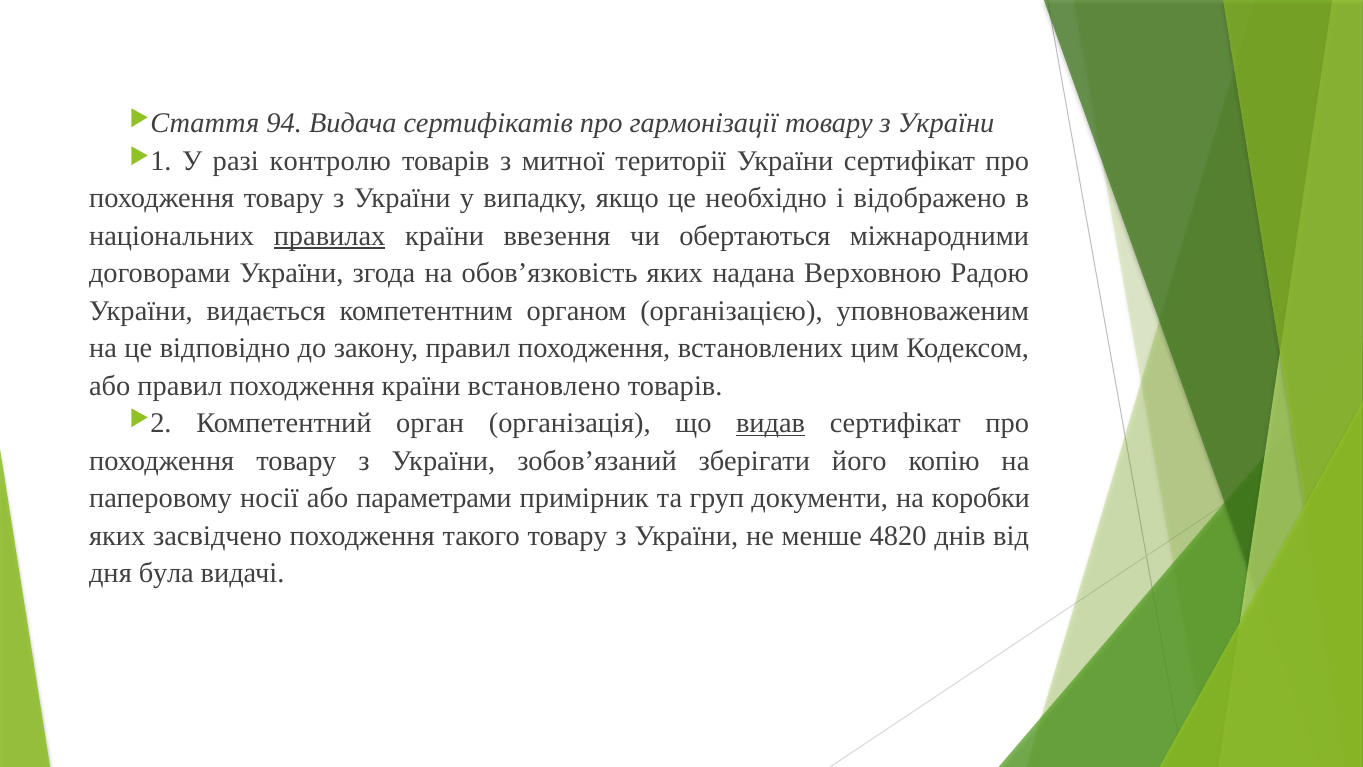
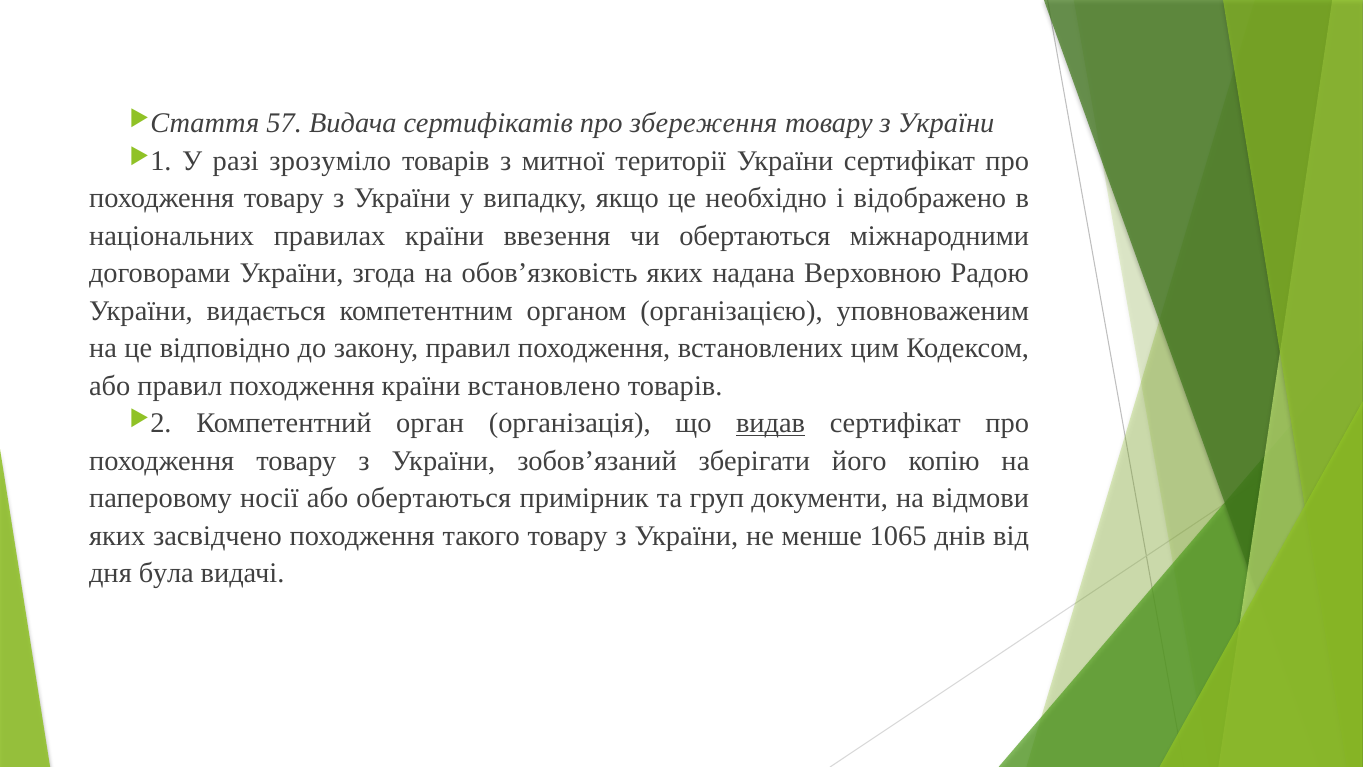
94: 94 -> 57
гармонізації: гармонізації -> збереження
контролю: контролю -> зрозуміло
правилах underline: present -> none
або параметрами: параметрами -> обертаються
коробки: коробки -> відмови
4820: 4820 -> 1065
